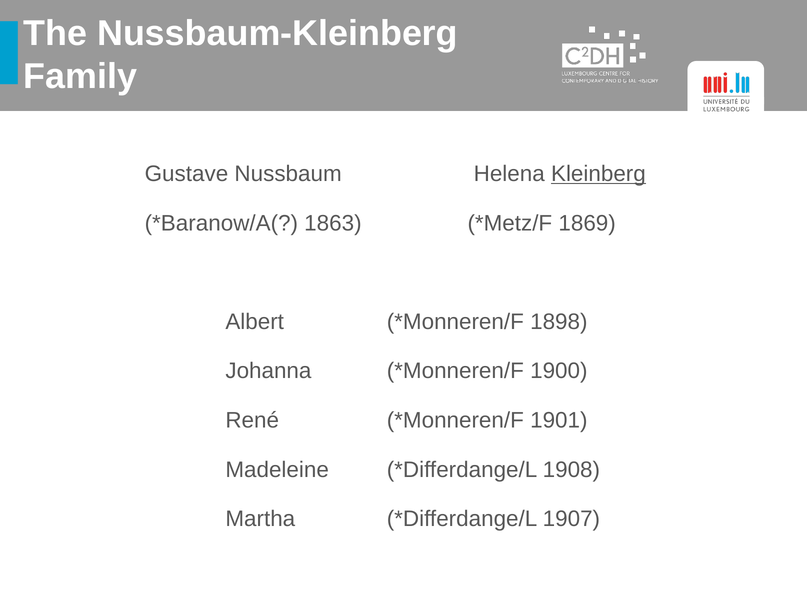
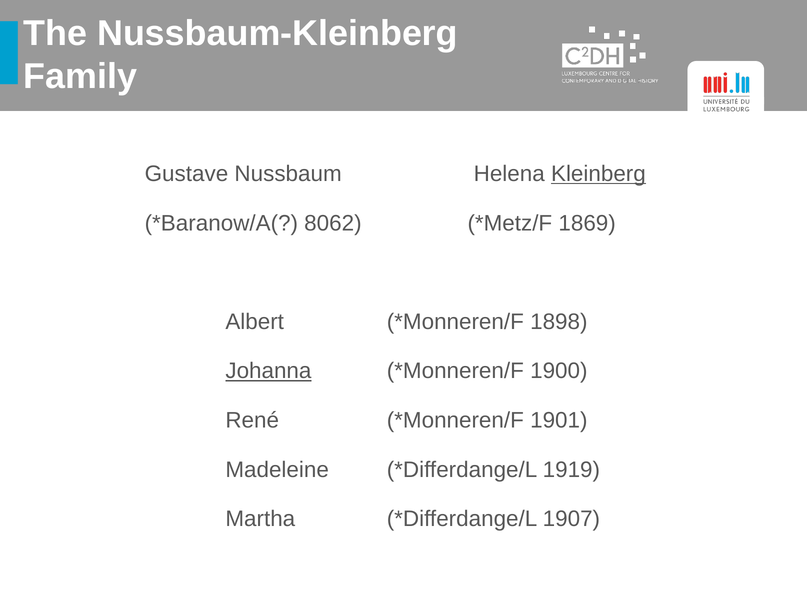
1863: 1863 -> 8062
Johanna underline: none -> present
1908: 1908 -> 1919
